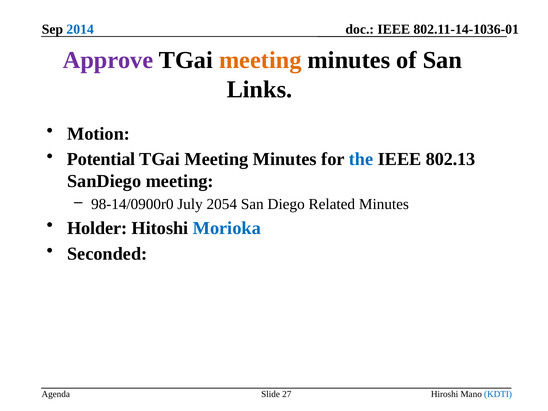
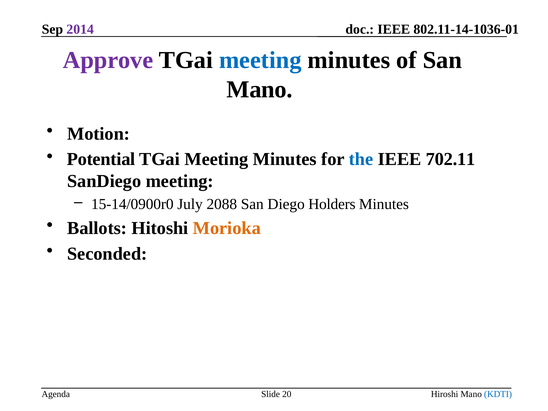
2014 colour: blue -> purple
meeting at (260, 60) colour: orange -> blue
Links at (259, 89): Links -> Mano
802.13: 802.13 -> 702.11
98-14/0900r0: 98-14/0900r0 -> 15-14/0900r0
2054: 2054 -> 2088
Related: Related -> Holders
Holder: Holder -> Ballots
Morioka colour: blue -> orange
27: 27 -> 20
